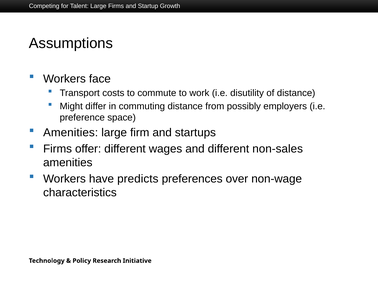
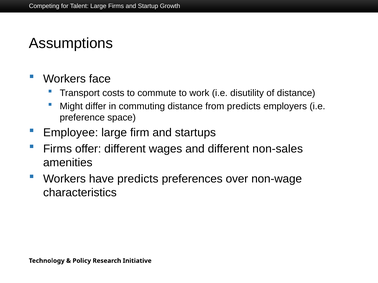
from possibly: possibly -> predicts
Amenities at (71, 133): Amenities -> Employee
